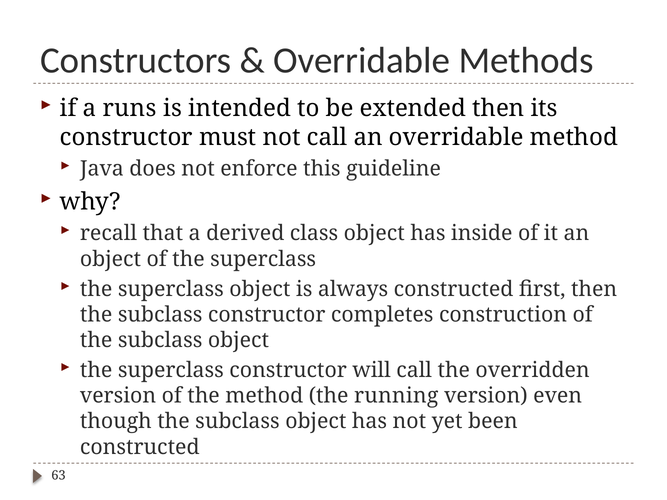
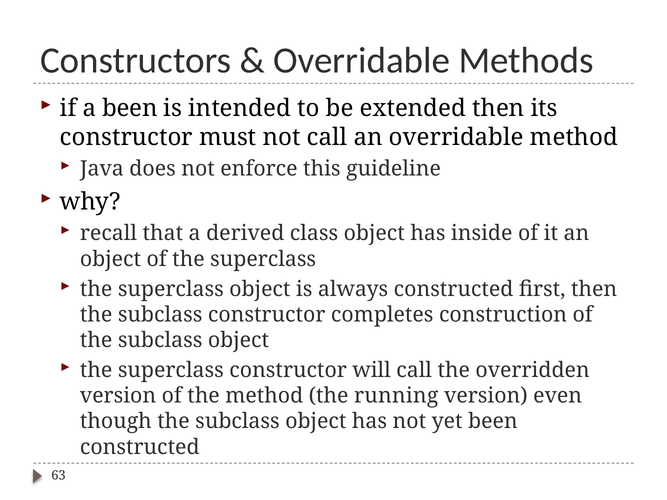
a runs: runs -> been
